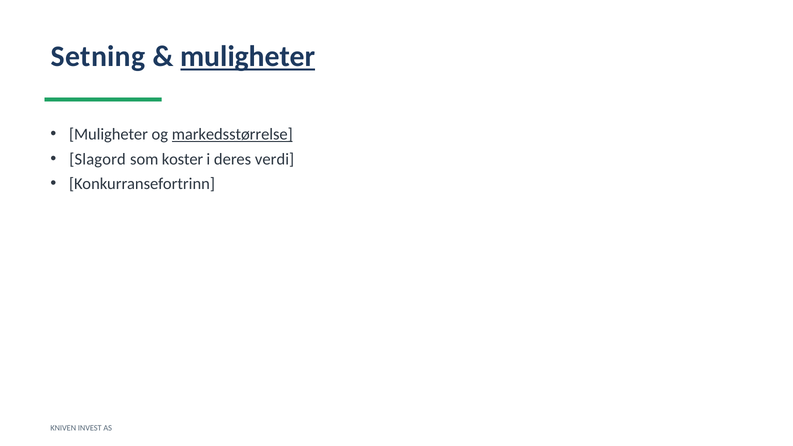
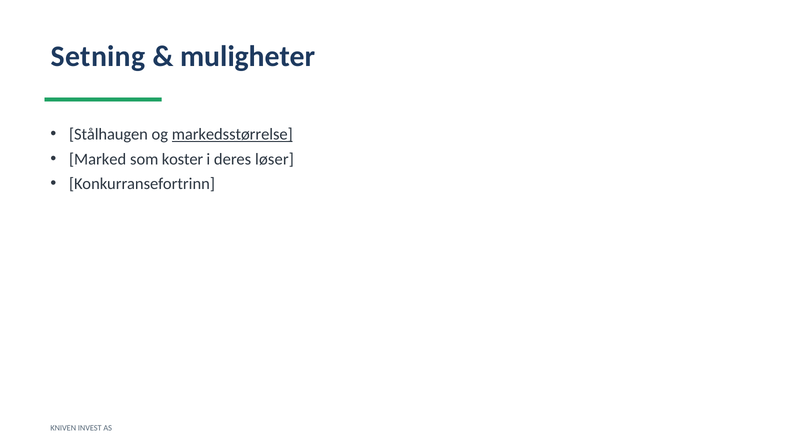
muligheter at (248, 57) underline: present -> none
Muligheter at (108, 134): Muligheter -> Stålhaugen
Slagord: Slagord -> Marked
verdi: verdi -> løser
